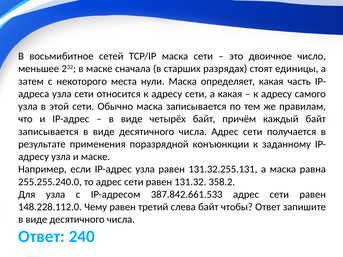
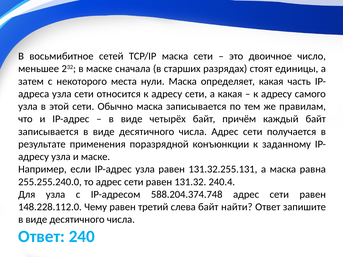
358.2: 358.2 -> 240.4
387.842.661.533: 387.842.661.533 -> 588.204.374.748
чтобы: чтобы -> найти
